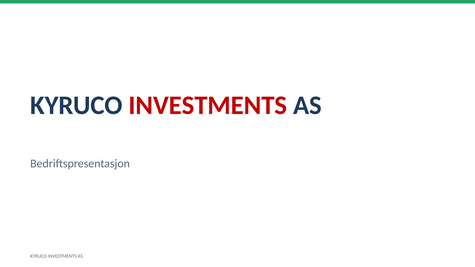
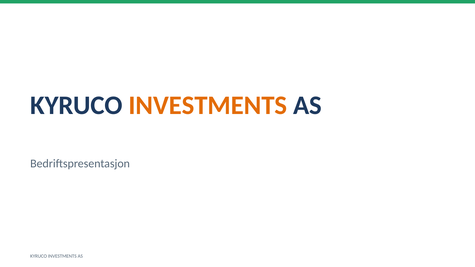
INVESTMENTS at (208, 105) colour: red -> orange
